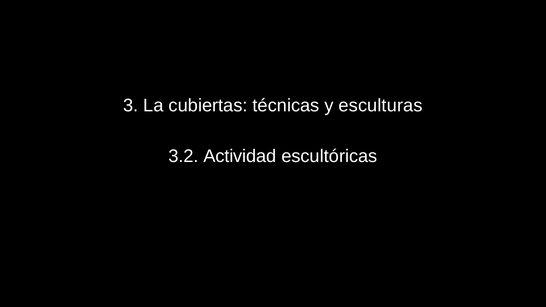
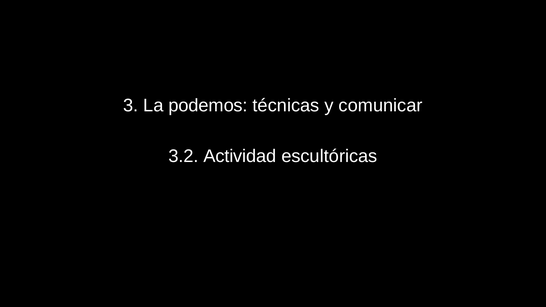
cubiertas: cubiertas -> podemos
esculturas: esculturas -> comunicar
